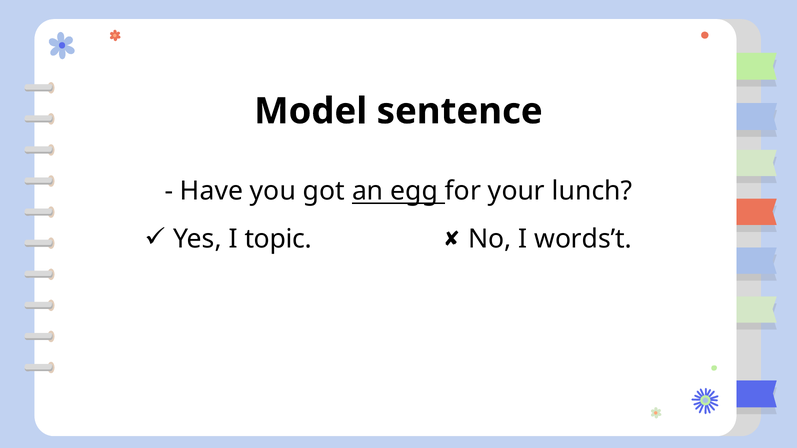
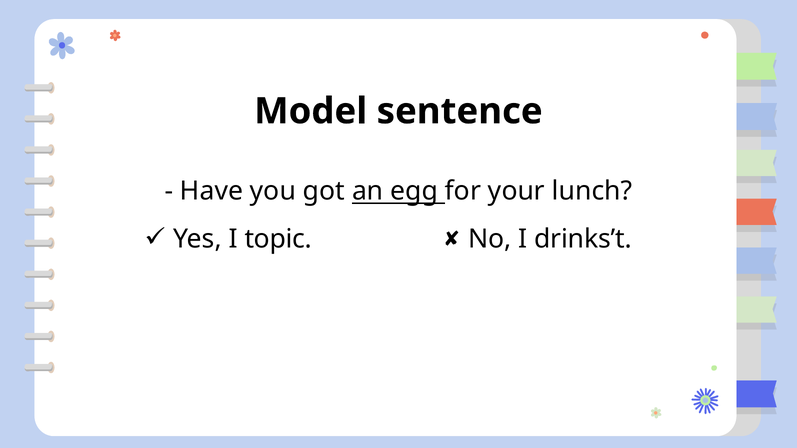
words’t: words’t -> drinks’t
